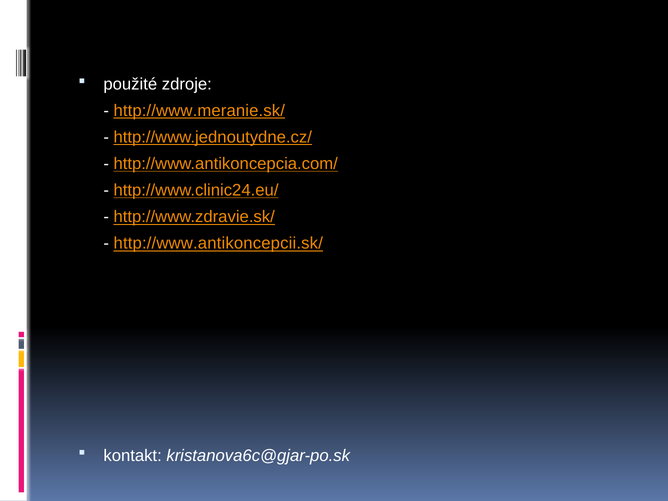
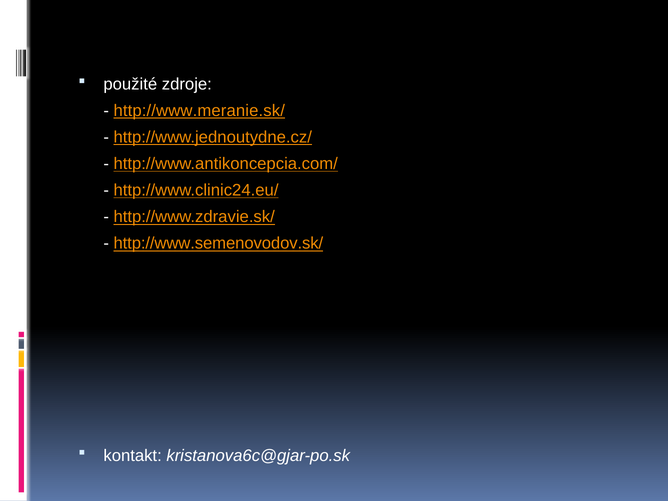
http://www.antikoncepcii.sk/: http://www.antikoncepcii.sk/ -> http://www.semenovodov.sk/
